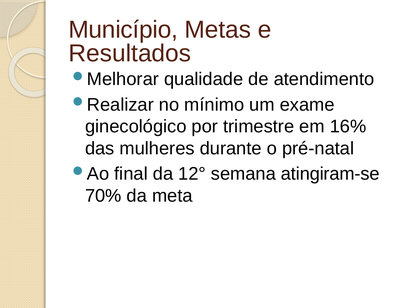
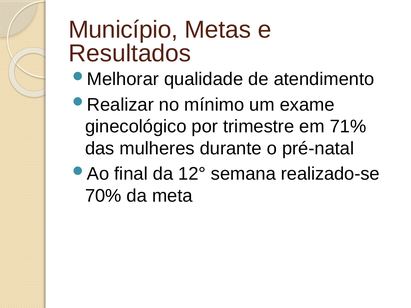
16%: 16% -> 71%
atingiram-se: atingiram-se -> realizado-se
